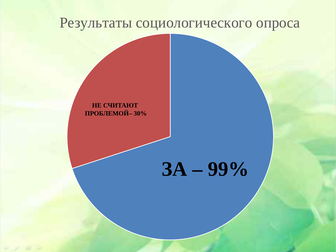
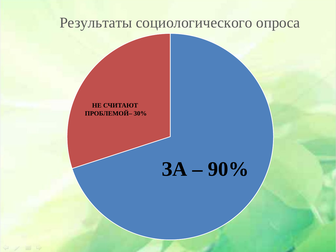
99%: 99% -> 90%
